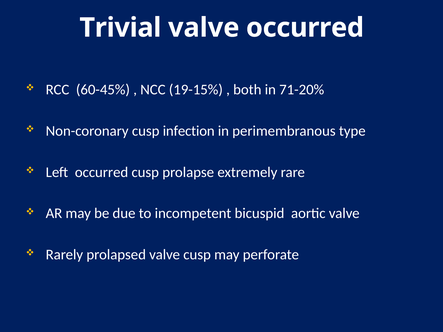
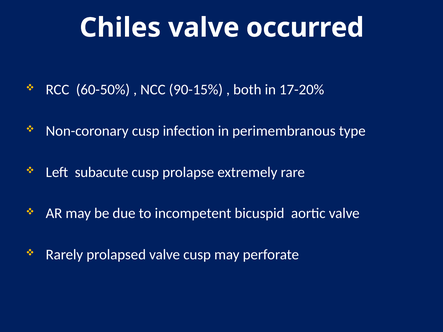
Trivial: Trivial -> Chiles
60-45%: 60-45% -> 60-50%
19-15%: 19-15% -> 90-15%
71-20%: 71-20% -> 17-20%
Left occurred: occurred -> subacute
